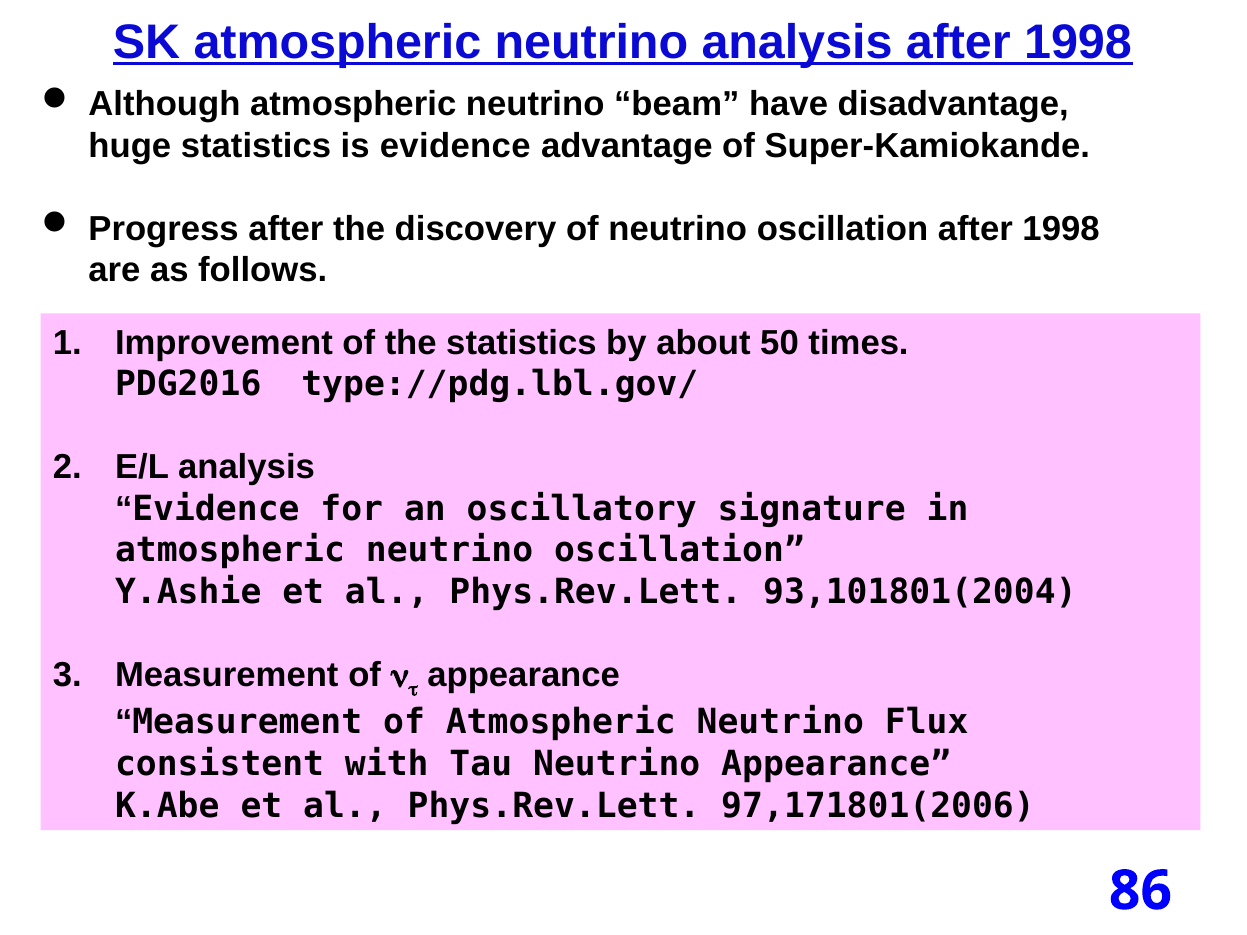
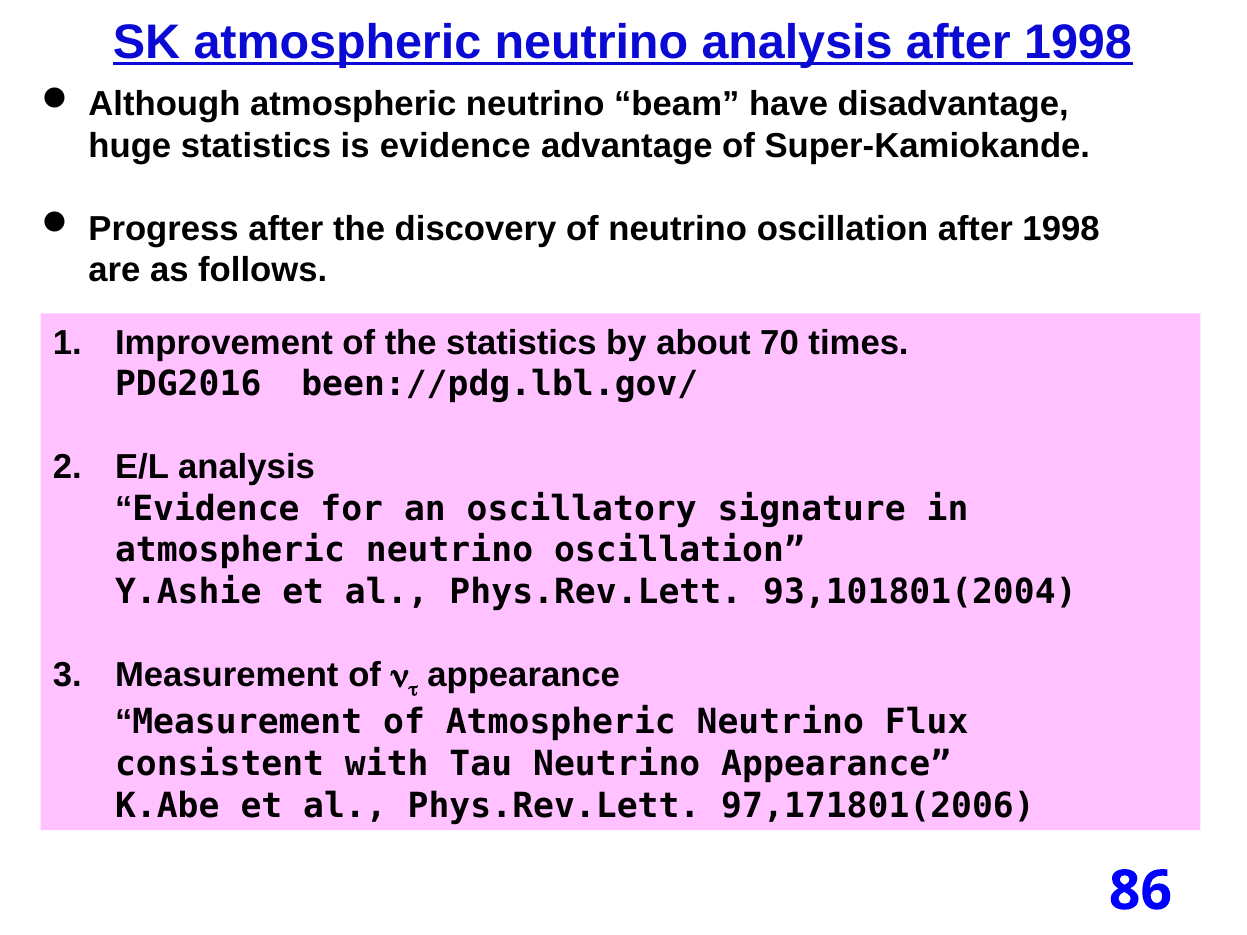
50: 50 -> 70
type://pdg.lbl.gov/: type://pdg.lbl.gov/ -> been://pdg.lbl.gov/
